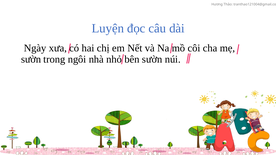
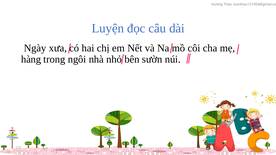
sườn at (31, 59): sườn -> hàng
